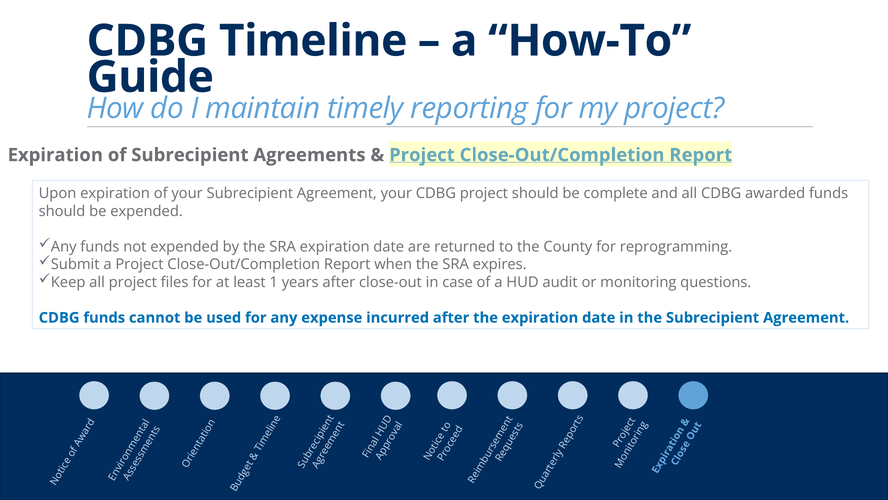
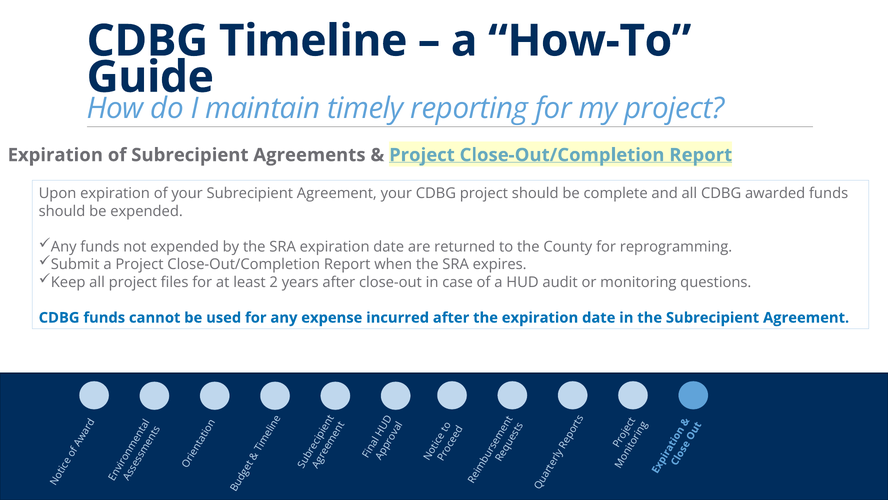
1: 1 -> 2
